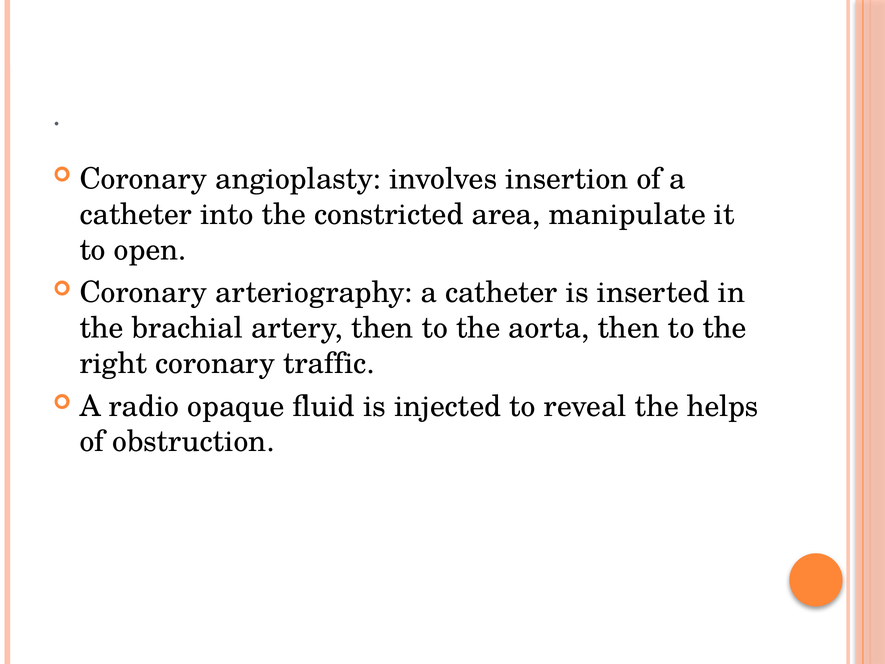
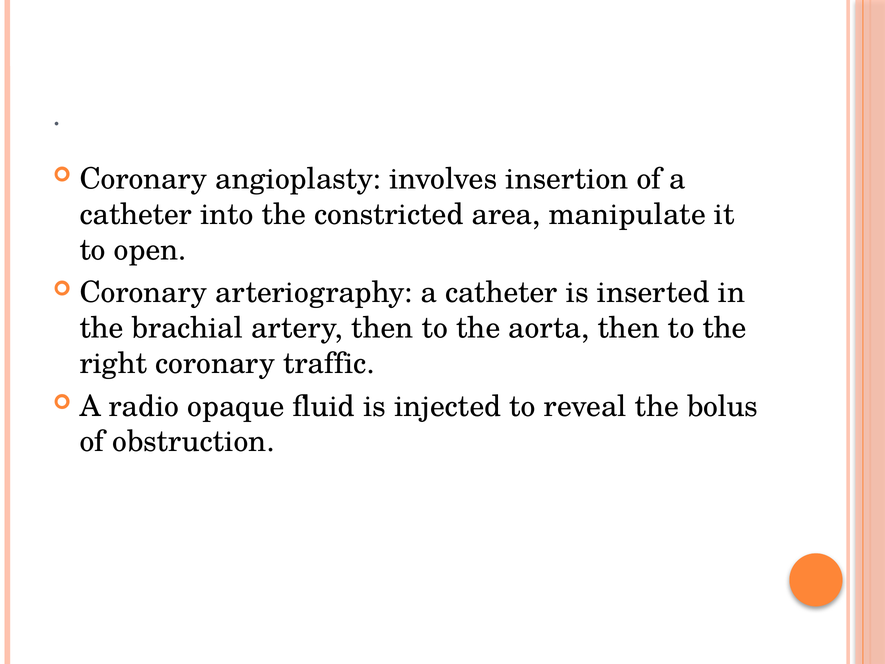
helps: helps -> bolus
